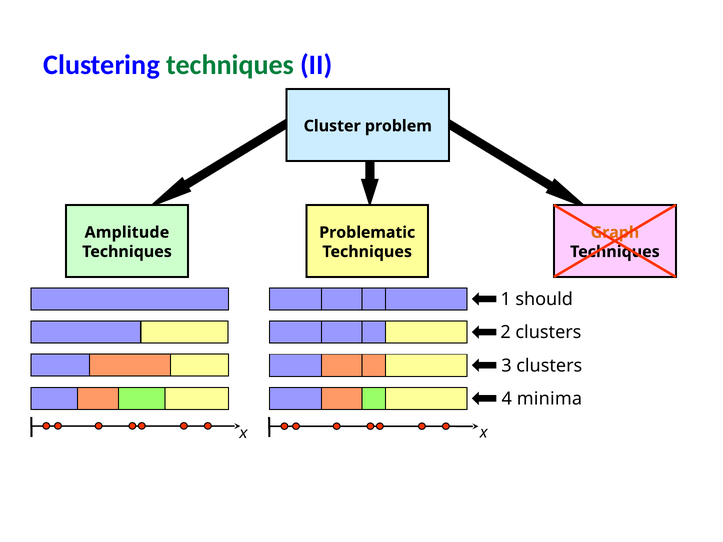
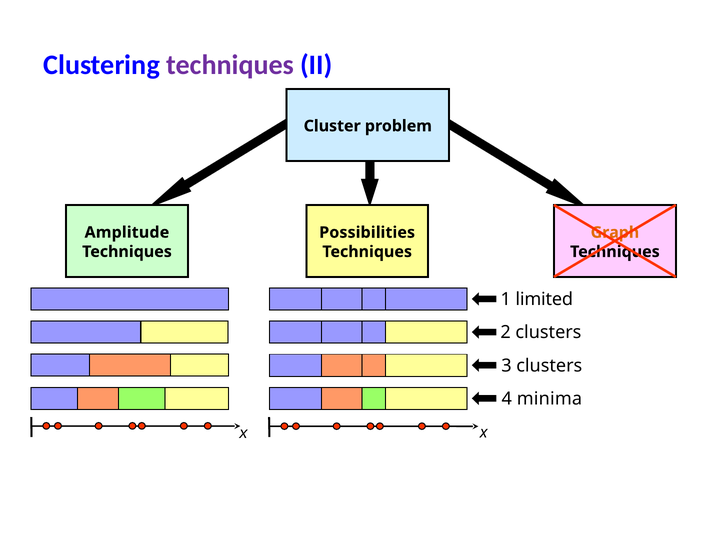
techniques at (230, 65) colour: green -> purple
Problematic: Problematic -> Possibilities
should: should -> limited
